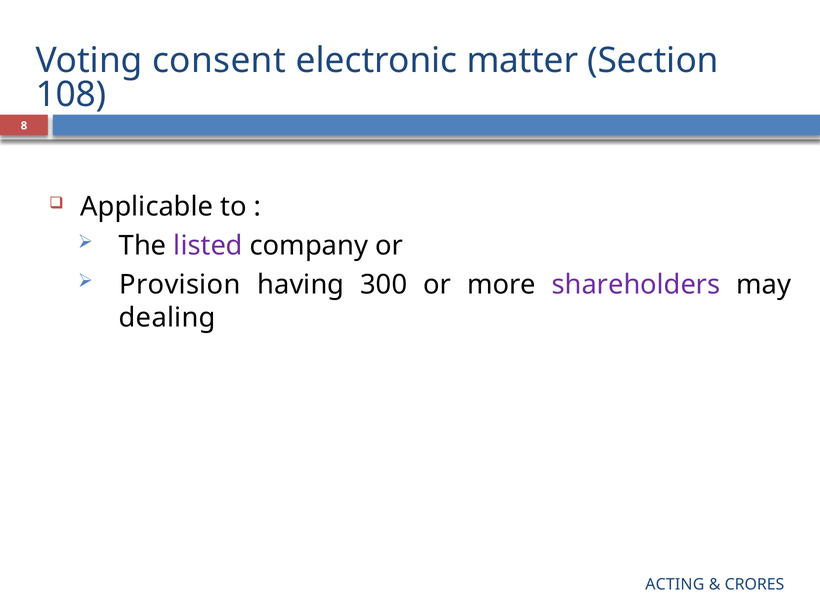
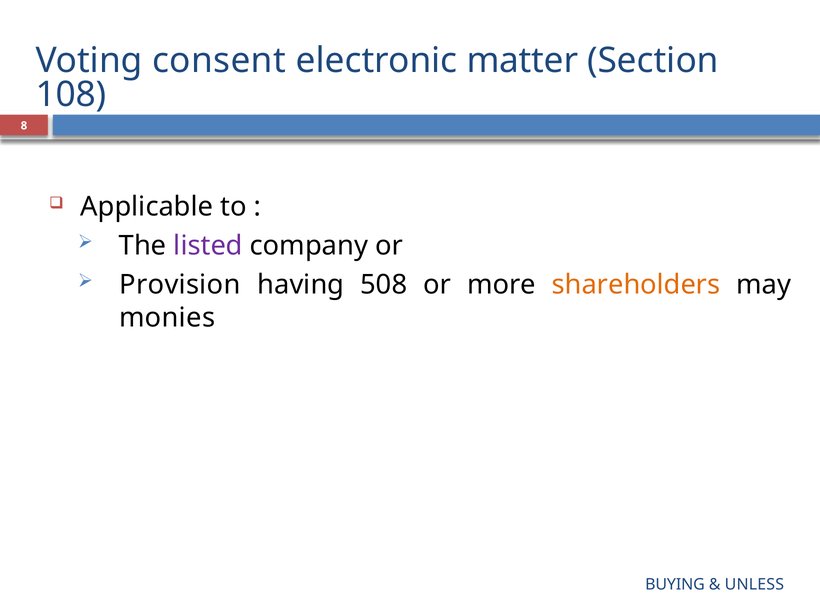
300: 300 -> 508
shareholders colour: purple -> orange
dealing: dealing -> monies
ACTING: ACTING -> BUYING
CRORES: CRORES -> UNLESS
